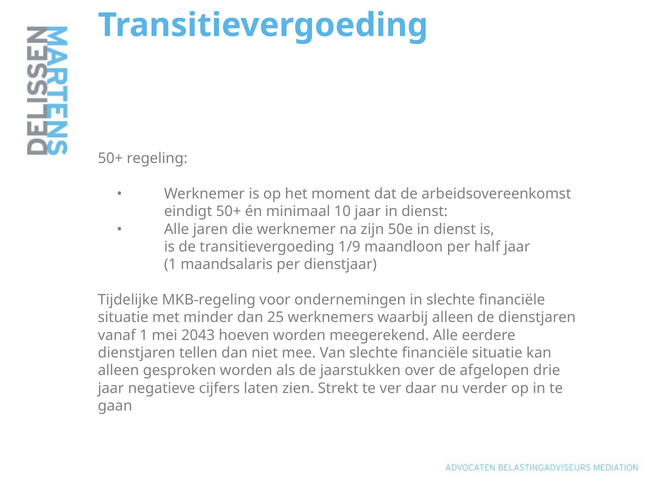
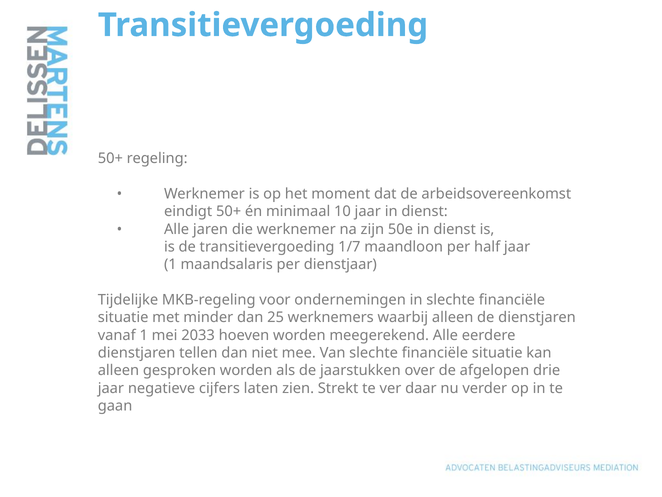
1/9: 1/9 -> 1/7
2043: 2043 -> 2033
